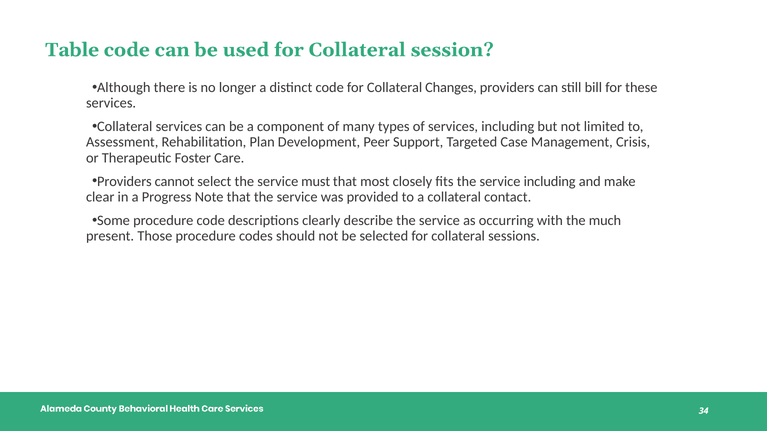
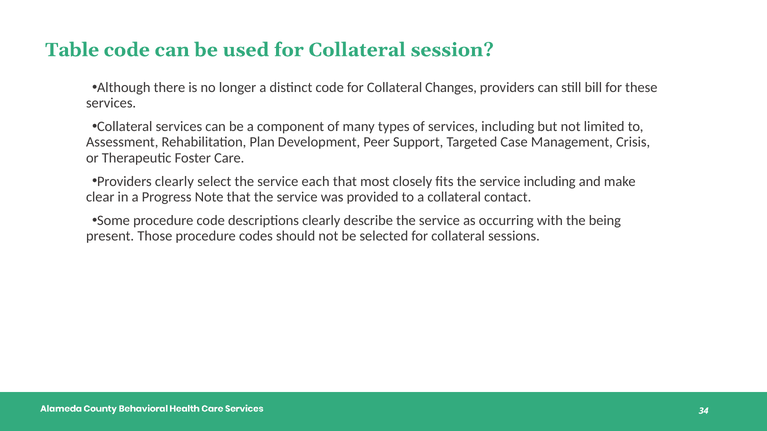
Providers cannot: cannot -> clearly
must: must -> each
much: much -> being
